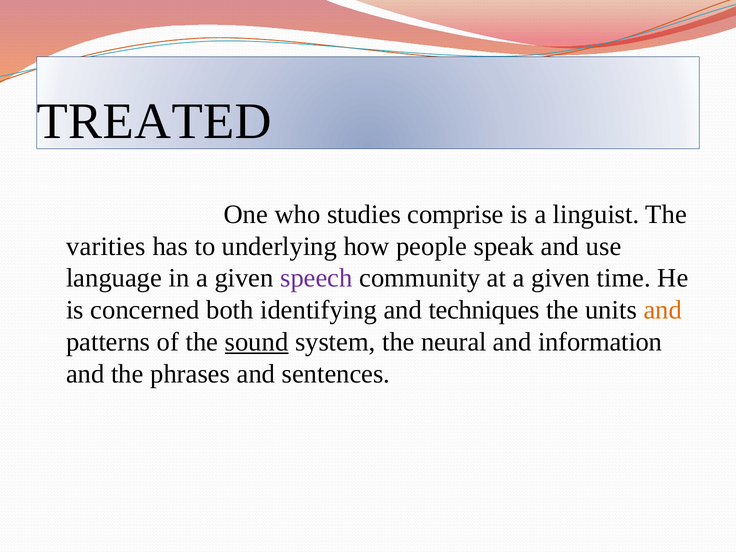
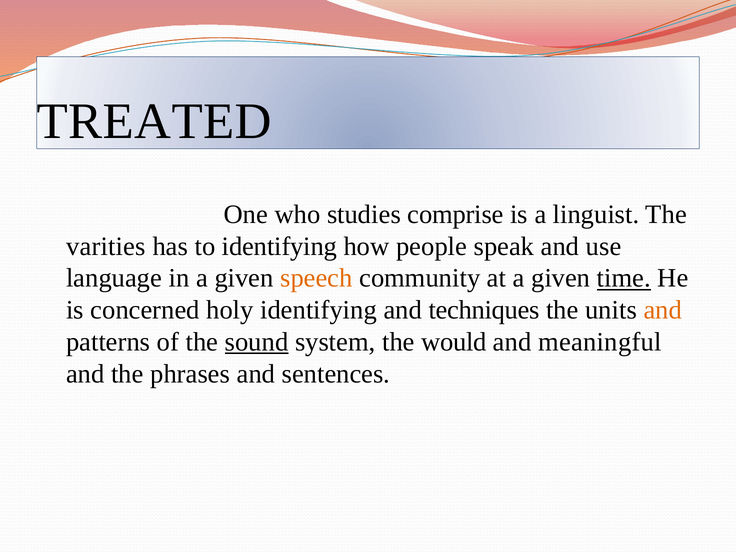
to underlying: underlying -> identifying
speech colour: purple -> orange
time underline: none -> present
both: both -> holy
neural: neural -> would
information: information -> meaningful
